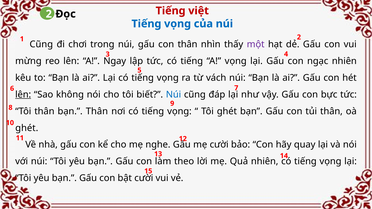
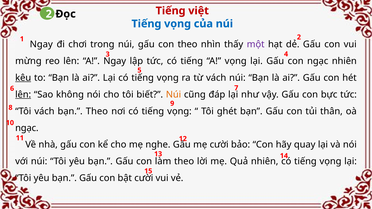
Cũng at (41, 44): Cũng -> Ngay
con thân: thân -> theo
kêu underline: none -> present
Núi at (174, 95) colour: blue -> orange
Tôi thân: thân -> vách
bạn Thân: Thân -> Theo
ghét at (27, 128): ghét -> ngạc
